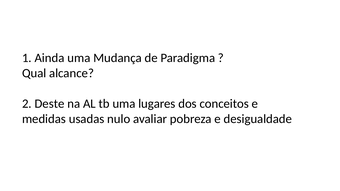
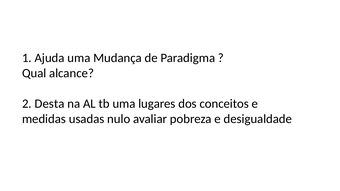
Ainda: Ainda -> Ajuda
Deste: Deste -> Desta
